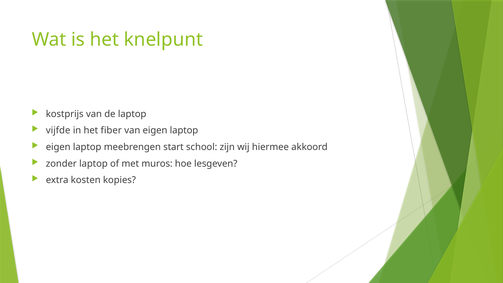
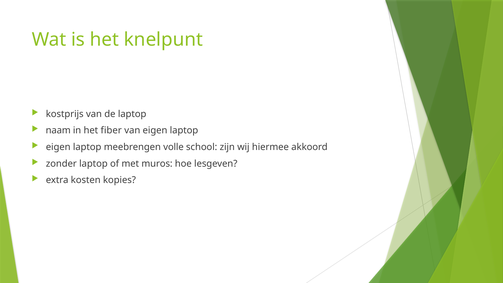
vijfde: vijfde -> naam
start: start -> volle
